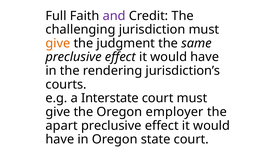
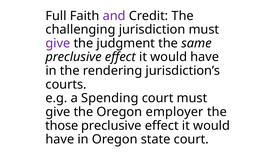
give at (58, 43) colour: orange -> purple
Interstate: Interstate -> Spending
apart: apart -> those
